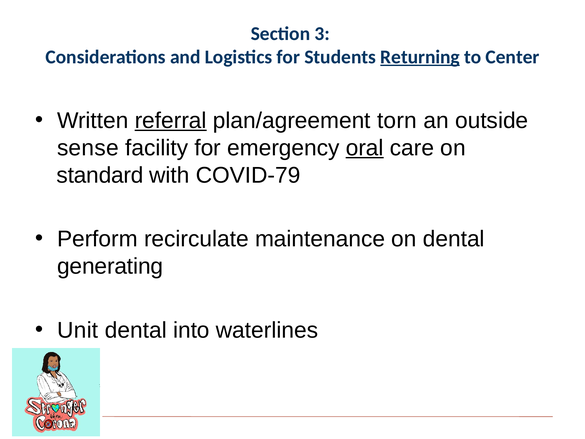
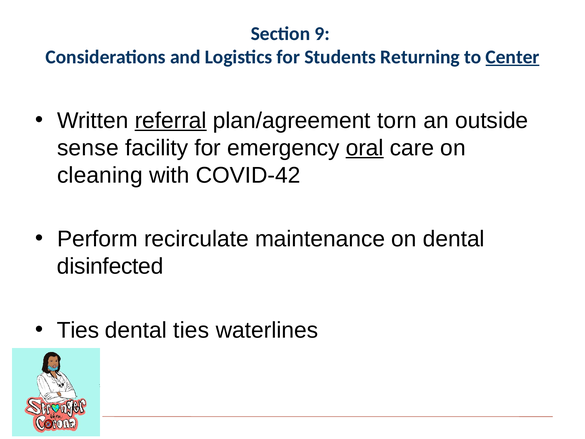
3: 3 -> 9
Returning underline: present -> none
Center underline: none -> present
standard: standard -> cleaning
COVID-79: COVID-79 -> COVID-42
generating: generating -> disinfected
Unit at (78, 330): Unit -> Ties
dental into: into -> ties
